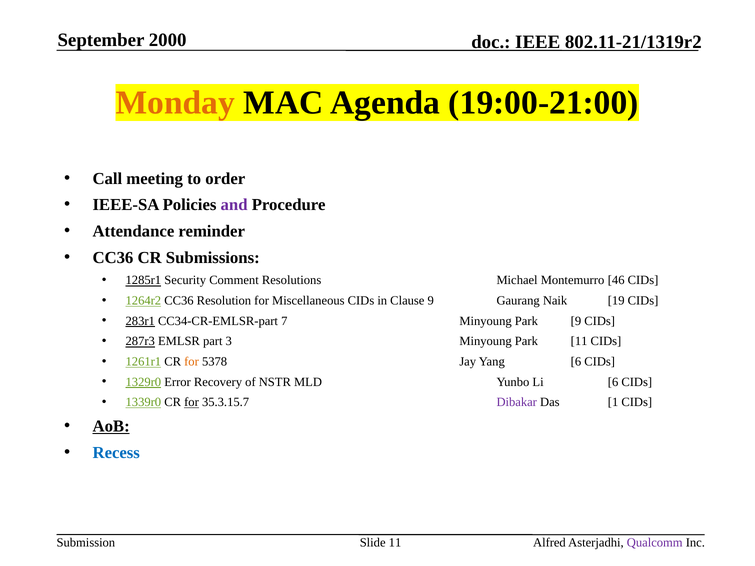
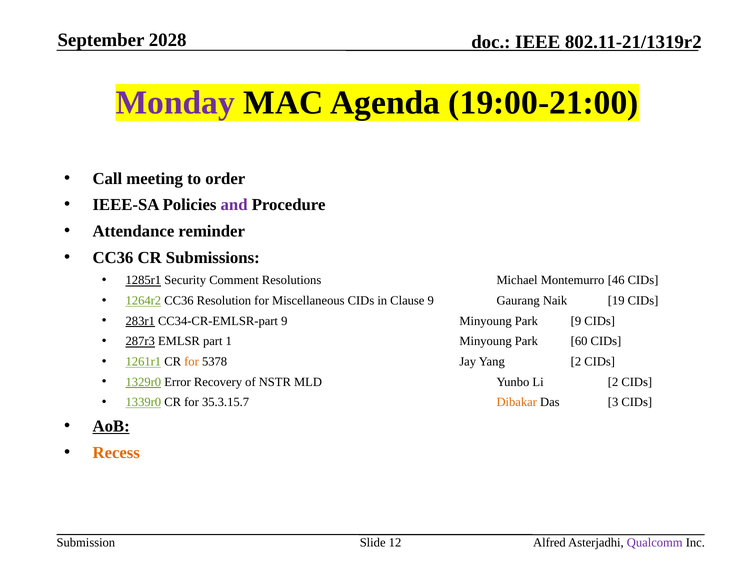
2000: 2000 -> 2028
Monday colour: orange -> purple
CC34-CR-EMLSR-part 7: 7 -> 9
3: 3 -> 1
Park 11: 11 -> 60
Yang 6: 6 -> 2
Li 6: 6 -> 2
for at (192, 402) underline: present -> none
Dibakar colour: purple -> orange
1: 1 -> 3
Recess colour: blue -> orange
Slide 11: 11 -> 12
